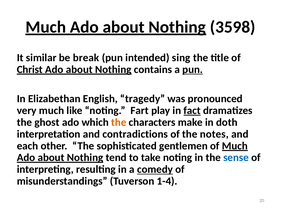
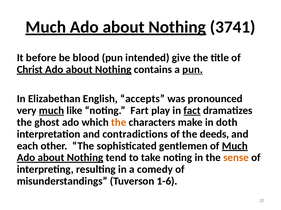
3598: 3598 -> 3741
similar: similar -> before
break: break -> blood
sing: sing -> give
tragedy: tragedy -> accepts
much at (52, 111) underline: none -> present
notes: notes -> deeds
sense colour: blue -> orange
comedy underline: present -> none
1-4: 1-4 -> 1-6
